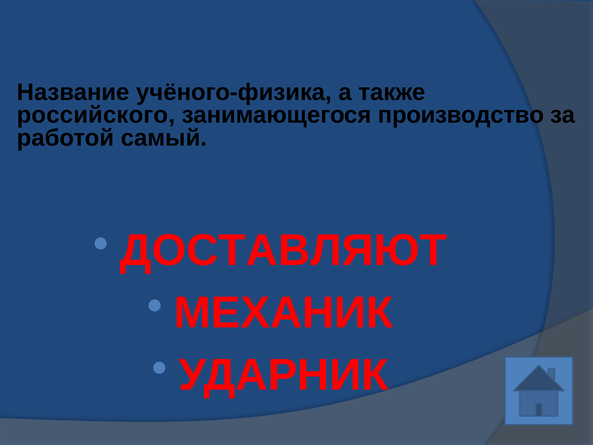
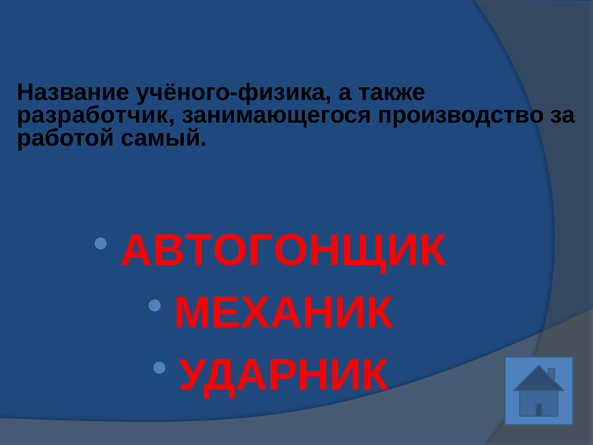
российского: российского -> разработчик
ДОСТАВЛЯЮТ: ДОСТАВЛЯЮТ -> АВТОГОНЩИК
